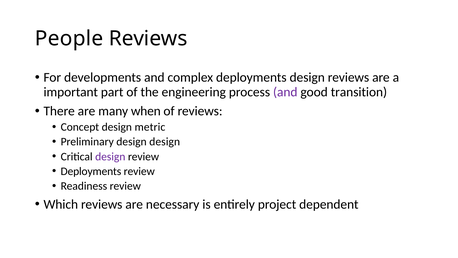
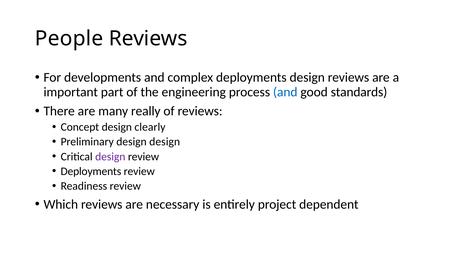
and at (285, 92) colour: purple -> blue
transition: transition -> standards
when: when -> really
metric: metric -> clearly
